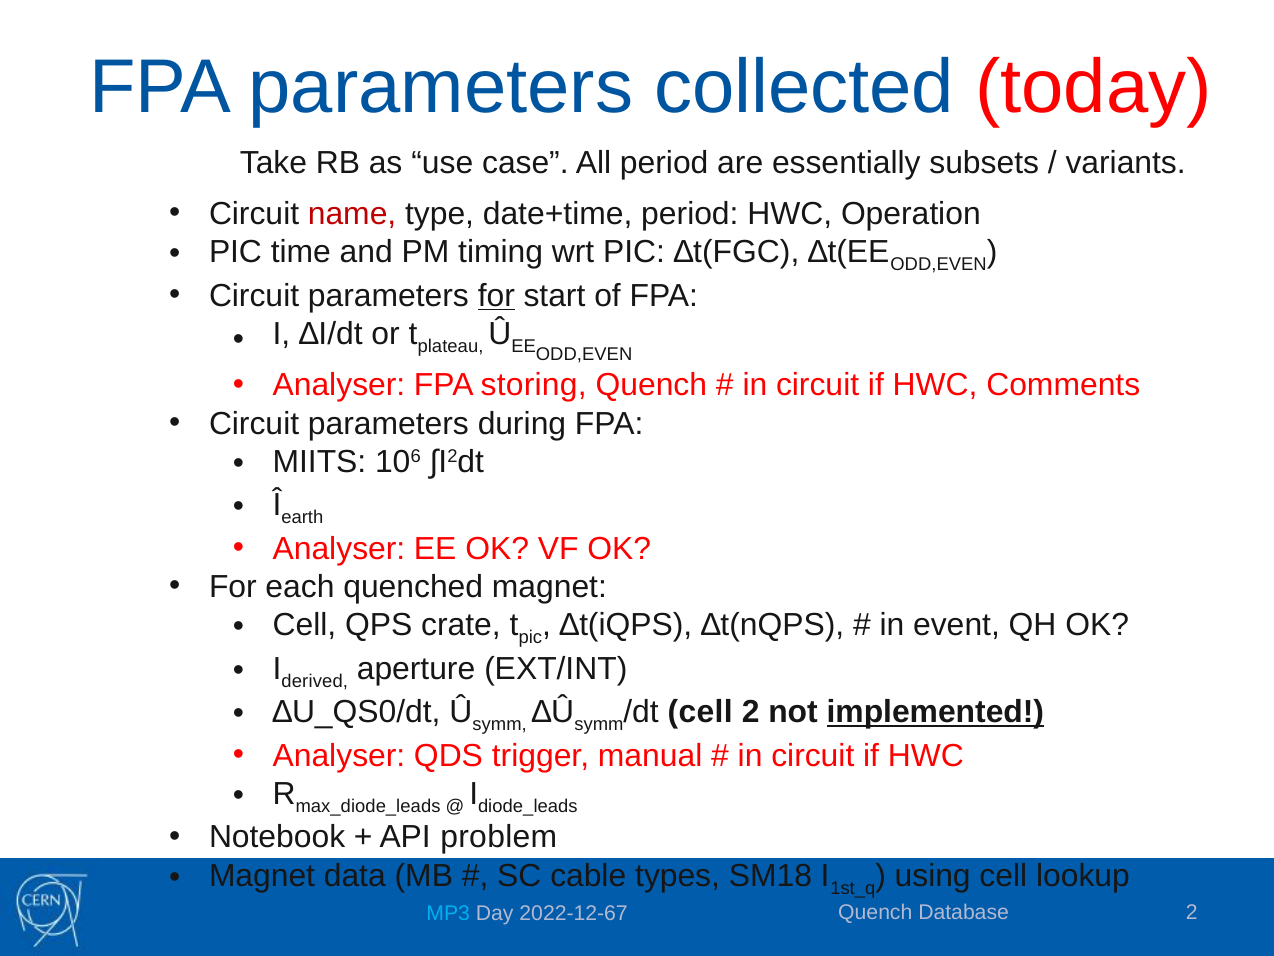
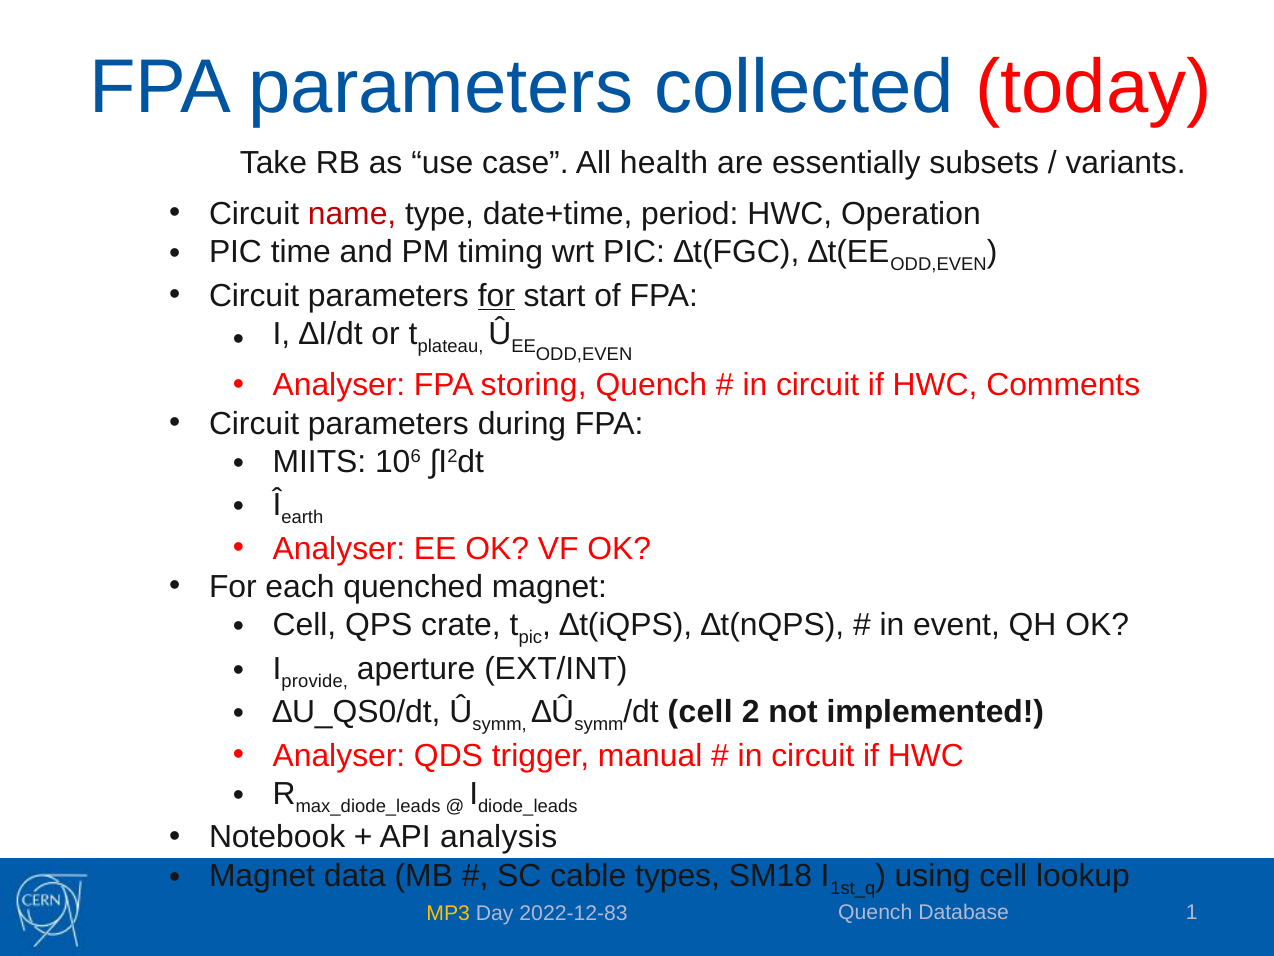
All period: period -> health
derived: derived -> provide
implemented underline: present -> none
problem: problem -> analysis
Database 2: 2 -> 1
MP3 colour: light blue -> yellow
2022-12-67: 2022-12-67 -> 2022-12-83
